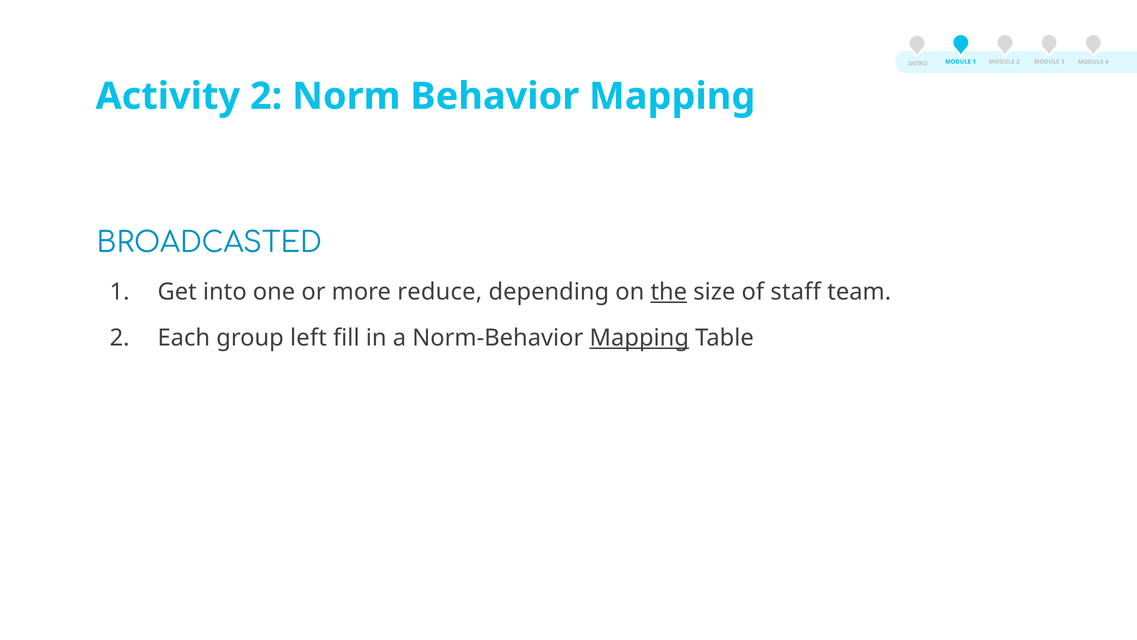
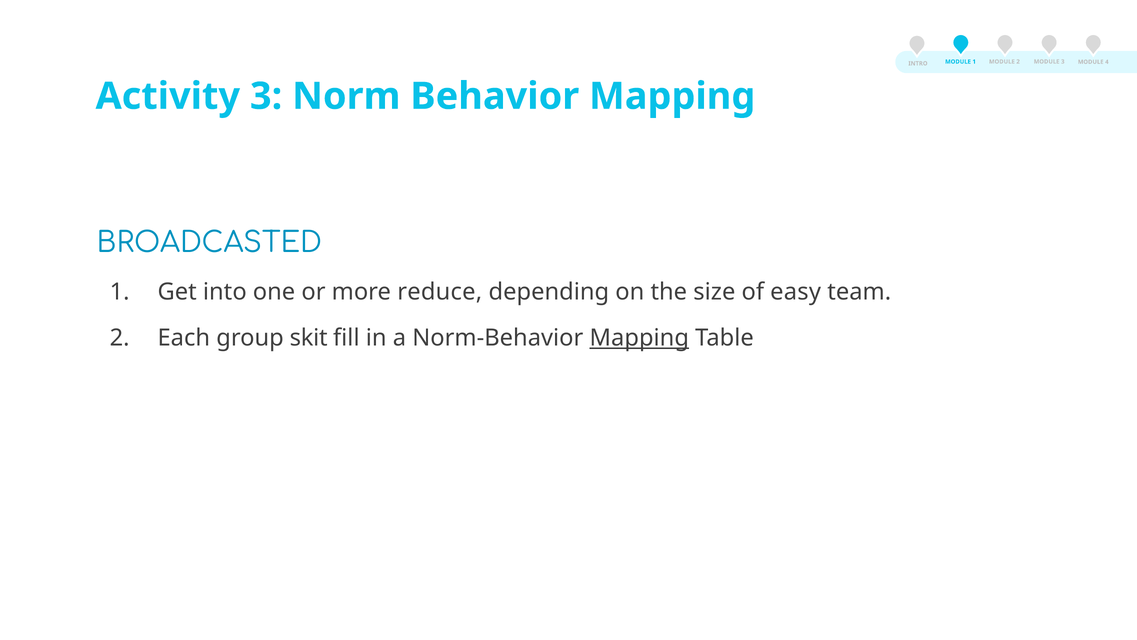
Activity 2: 2 -> 3
the underline: present -> none
staff: staff -> easy
left: left -> skit
